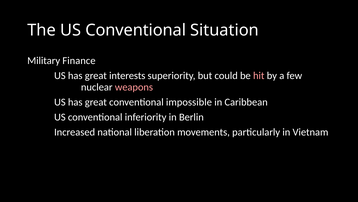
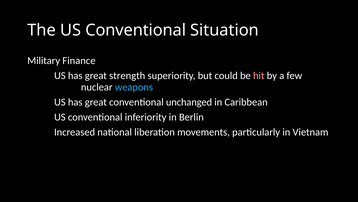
interests: interests -> strength
weapons colour: pink -> light blue
impossible: impossible -> unchanged
